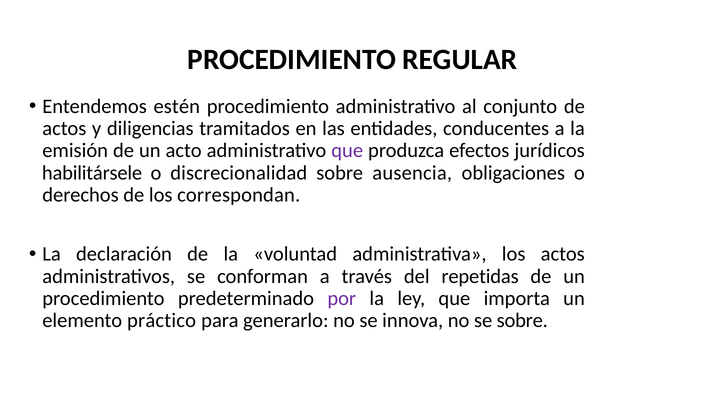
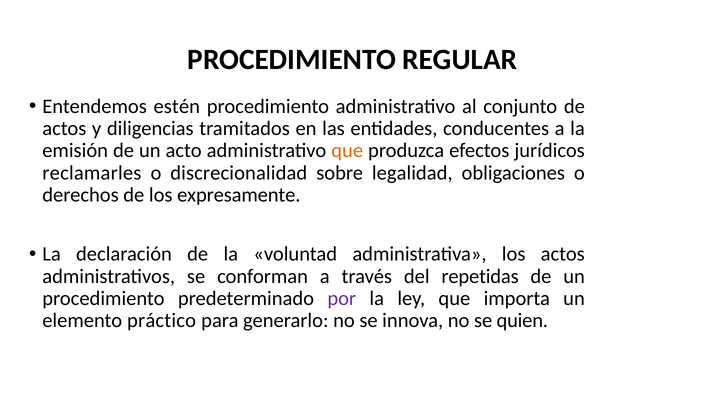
que at (347, 150) colour: purple -> orange
habilitársele: habilitársele -> reclamarles
ausencia: ausencia -> legalidad
correspondan: correspondan -> expresamente
se sobre: sobre -> quien
